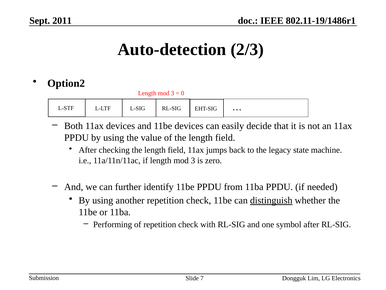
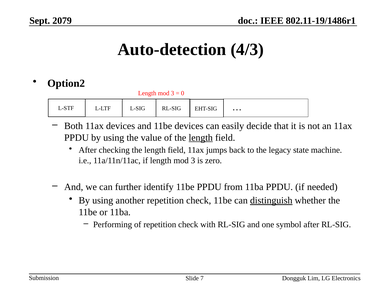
2011: 2011 -> 2079
2/3: 2/3 -> 4/3
length at (201, 137) underline: none -> present
